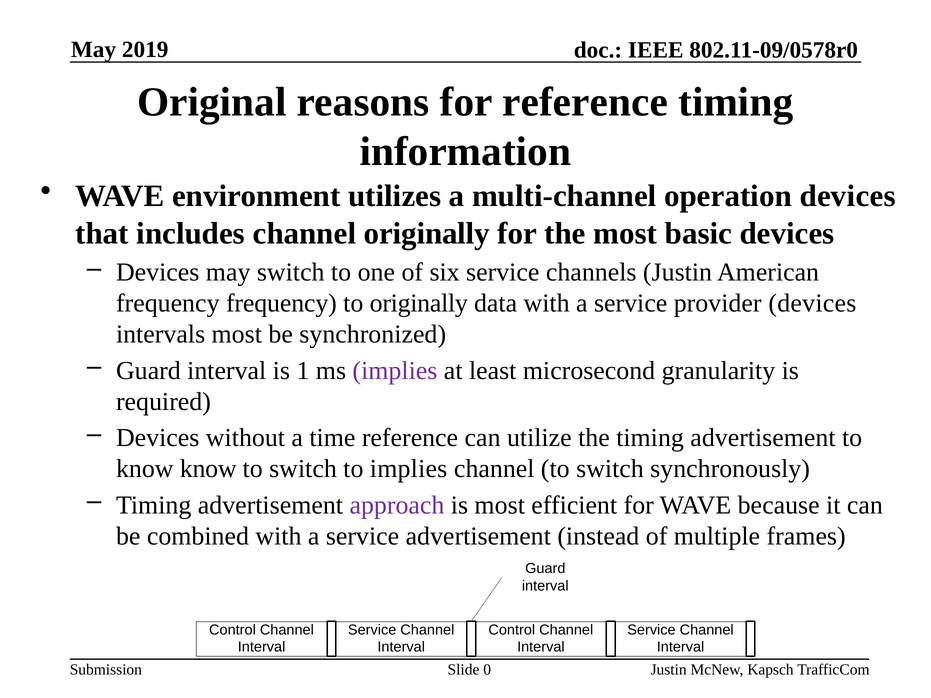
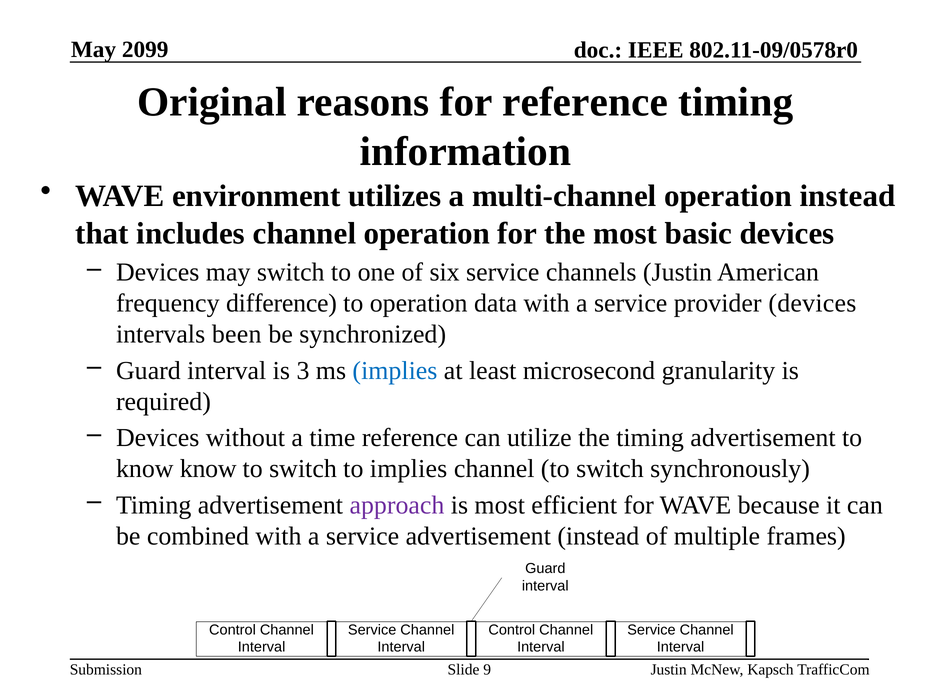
2019: 2019 -> 2099
operation devices: devices -> instead
channel originally: originally -> operation
frequency frequency: frequency -> difference
to originally: originally -> operation
intervals most: most -> been
1: 1 -> 3
implies at (395, 371) colour: purple -> blue
0: 0 -> 9
